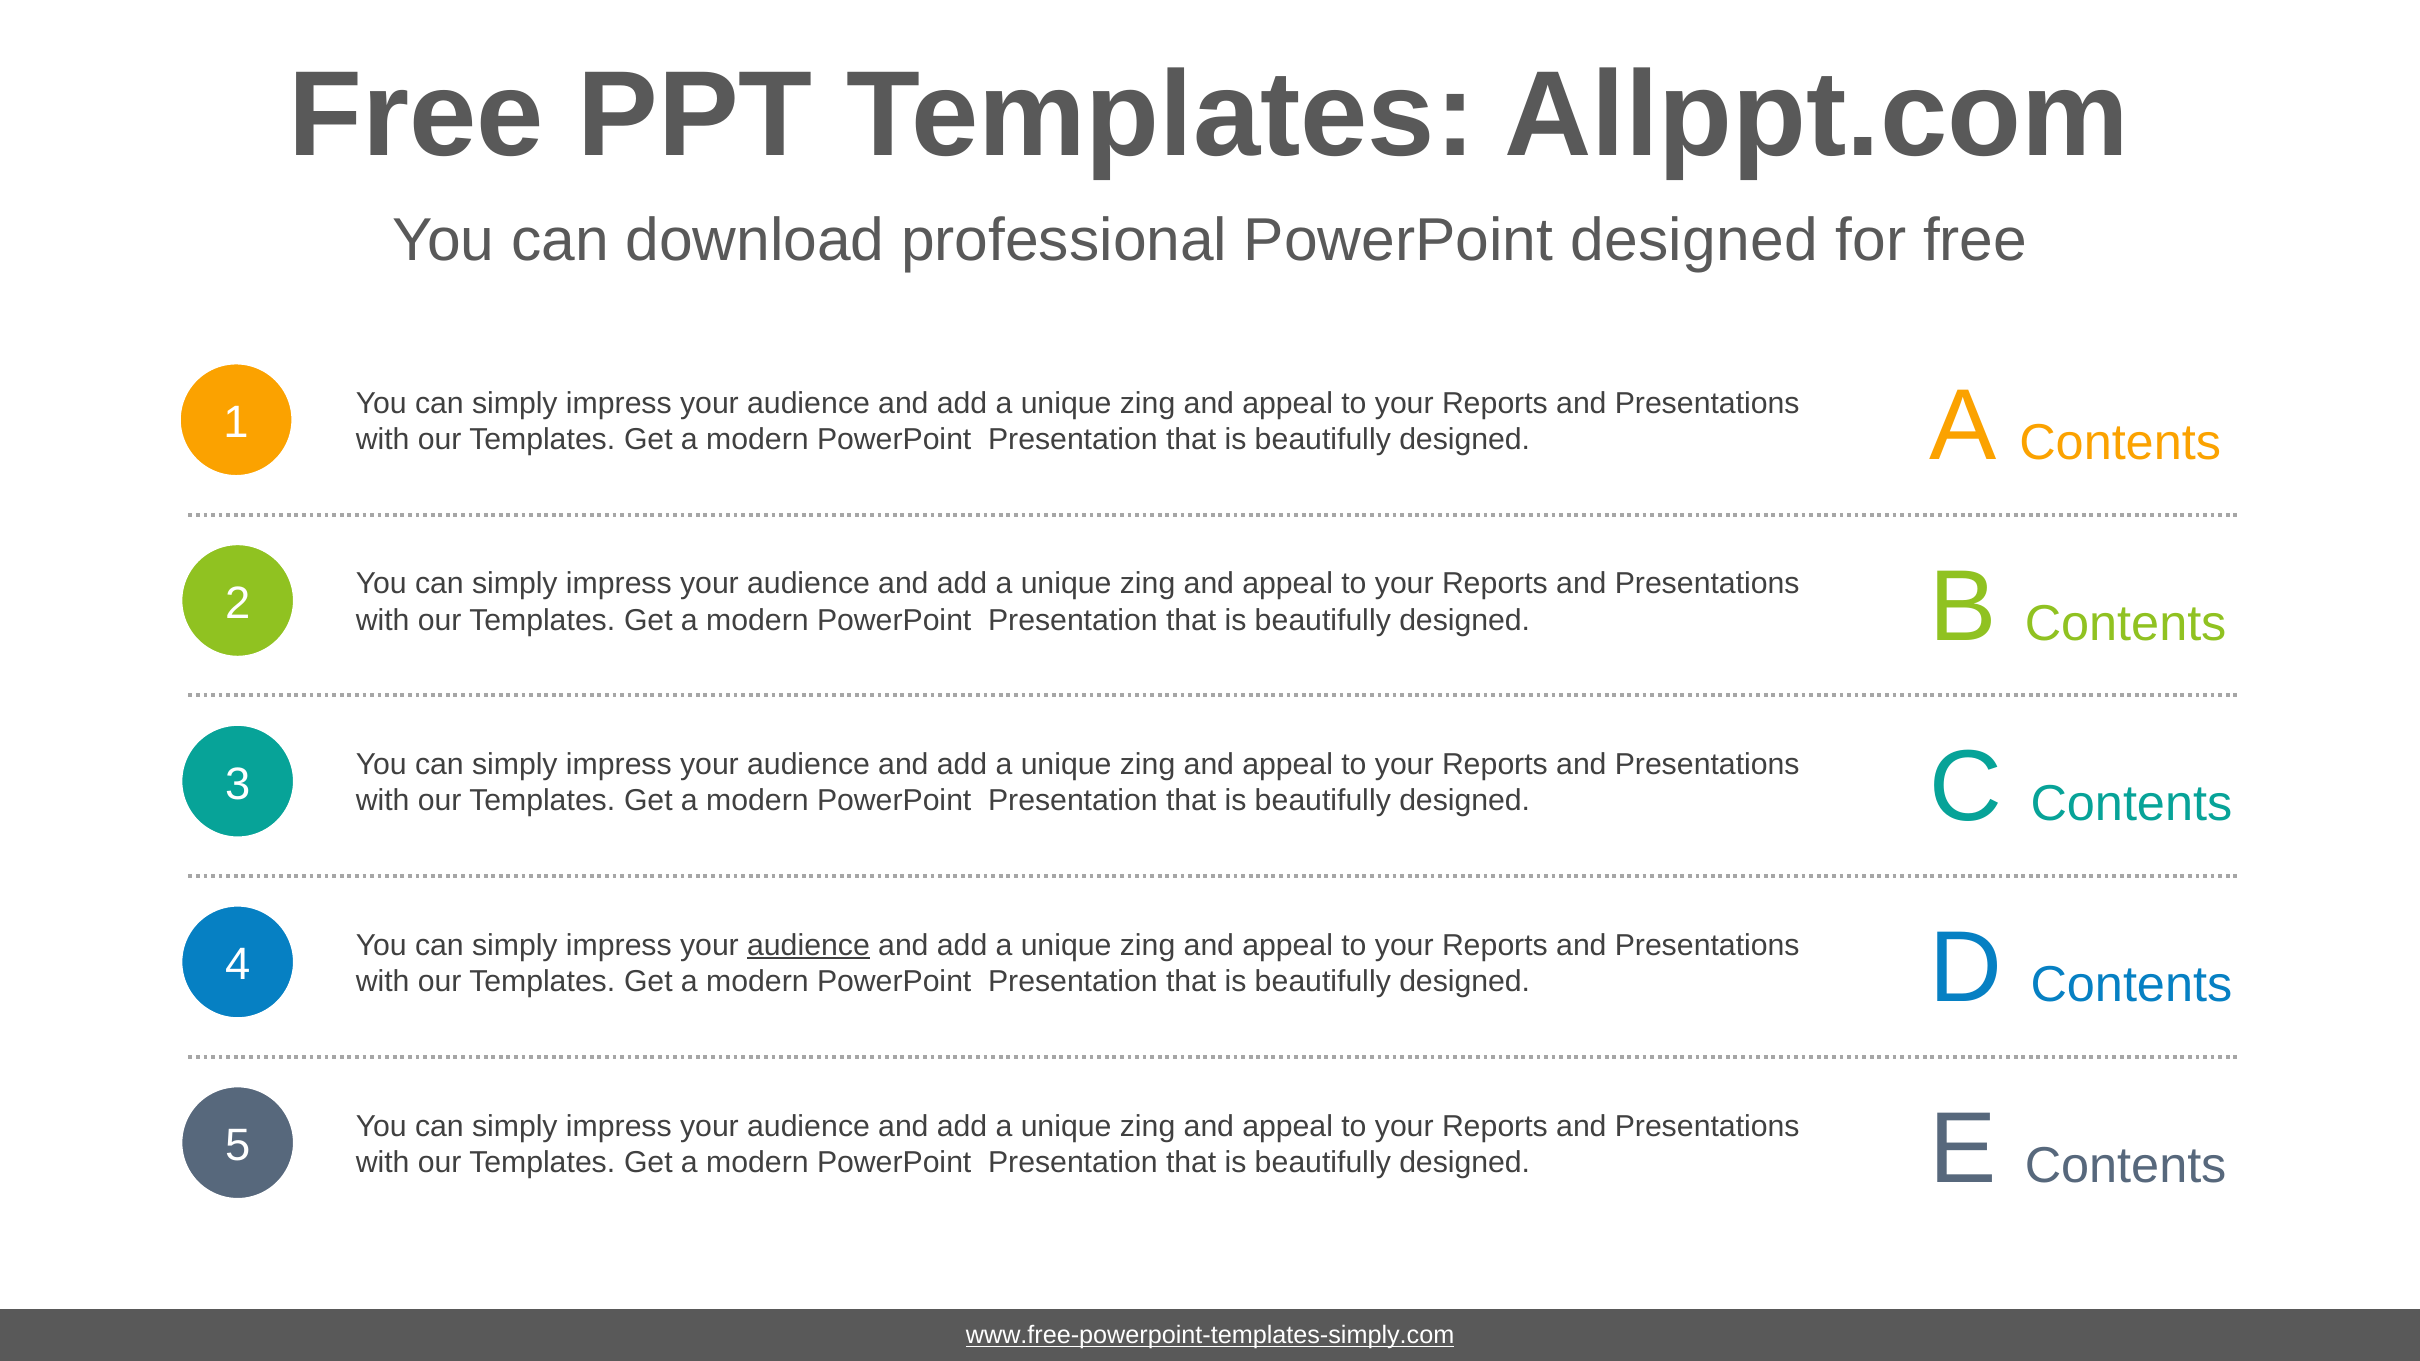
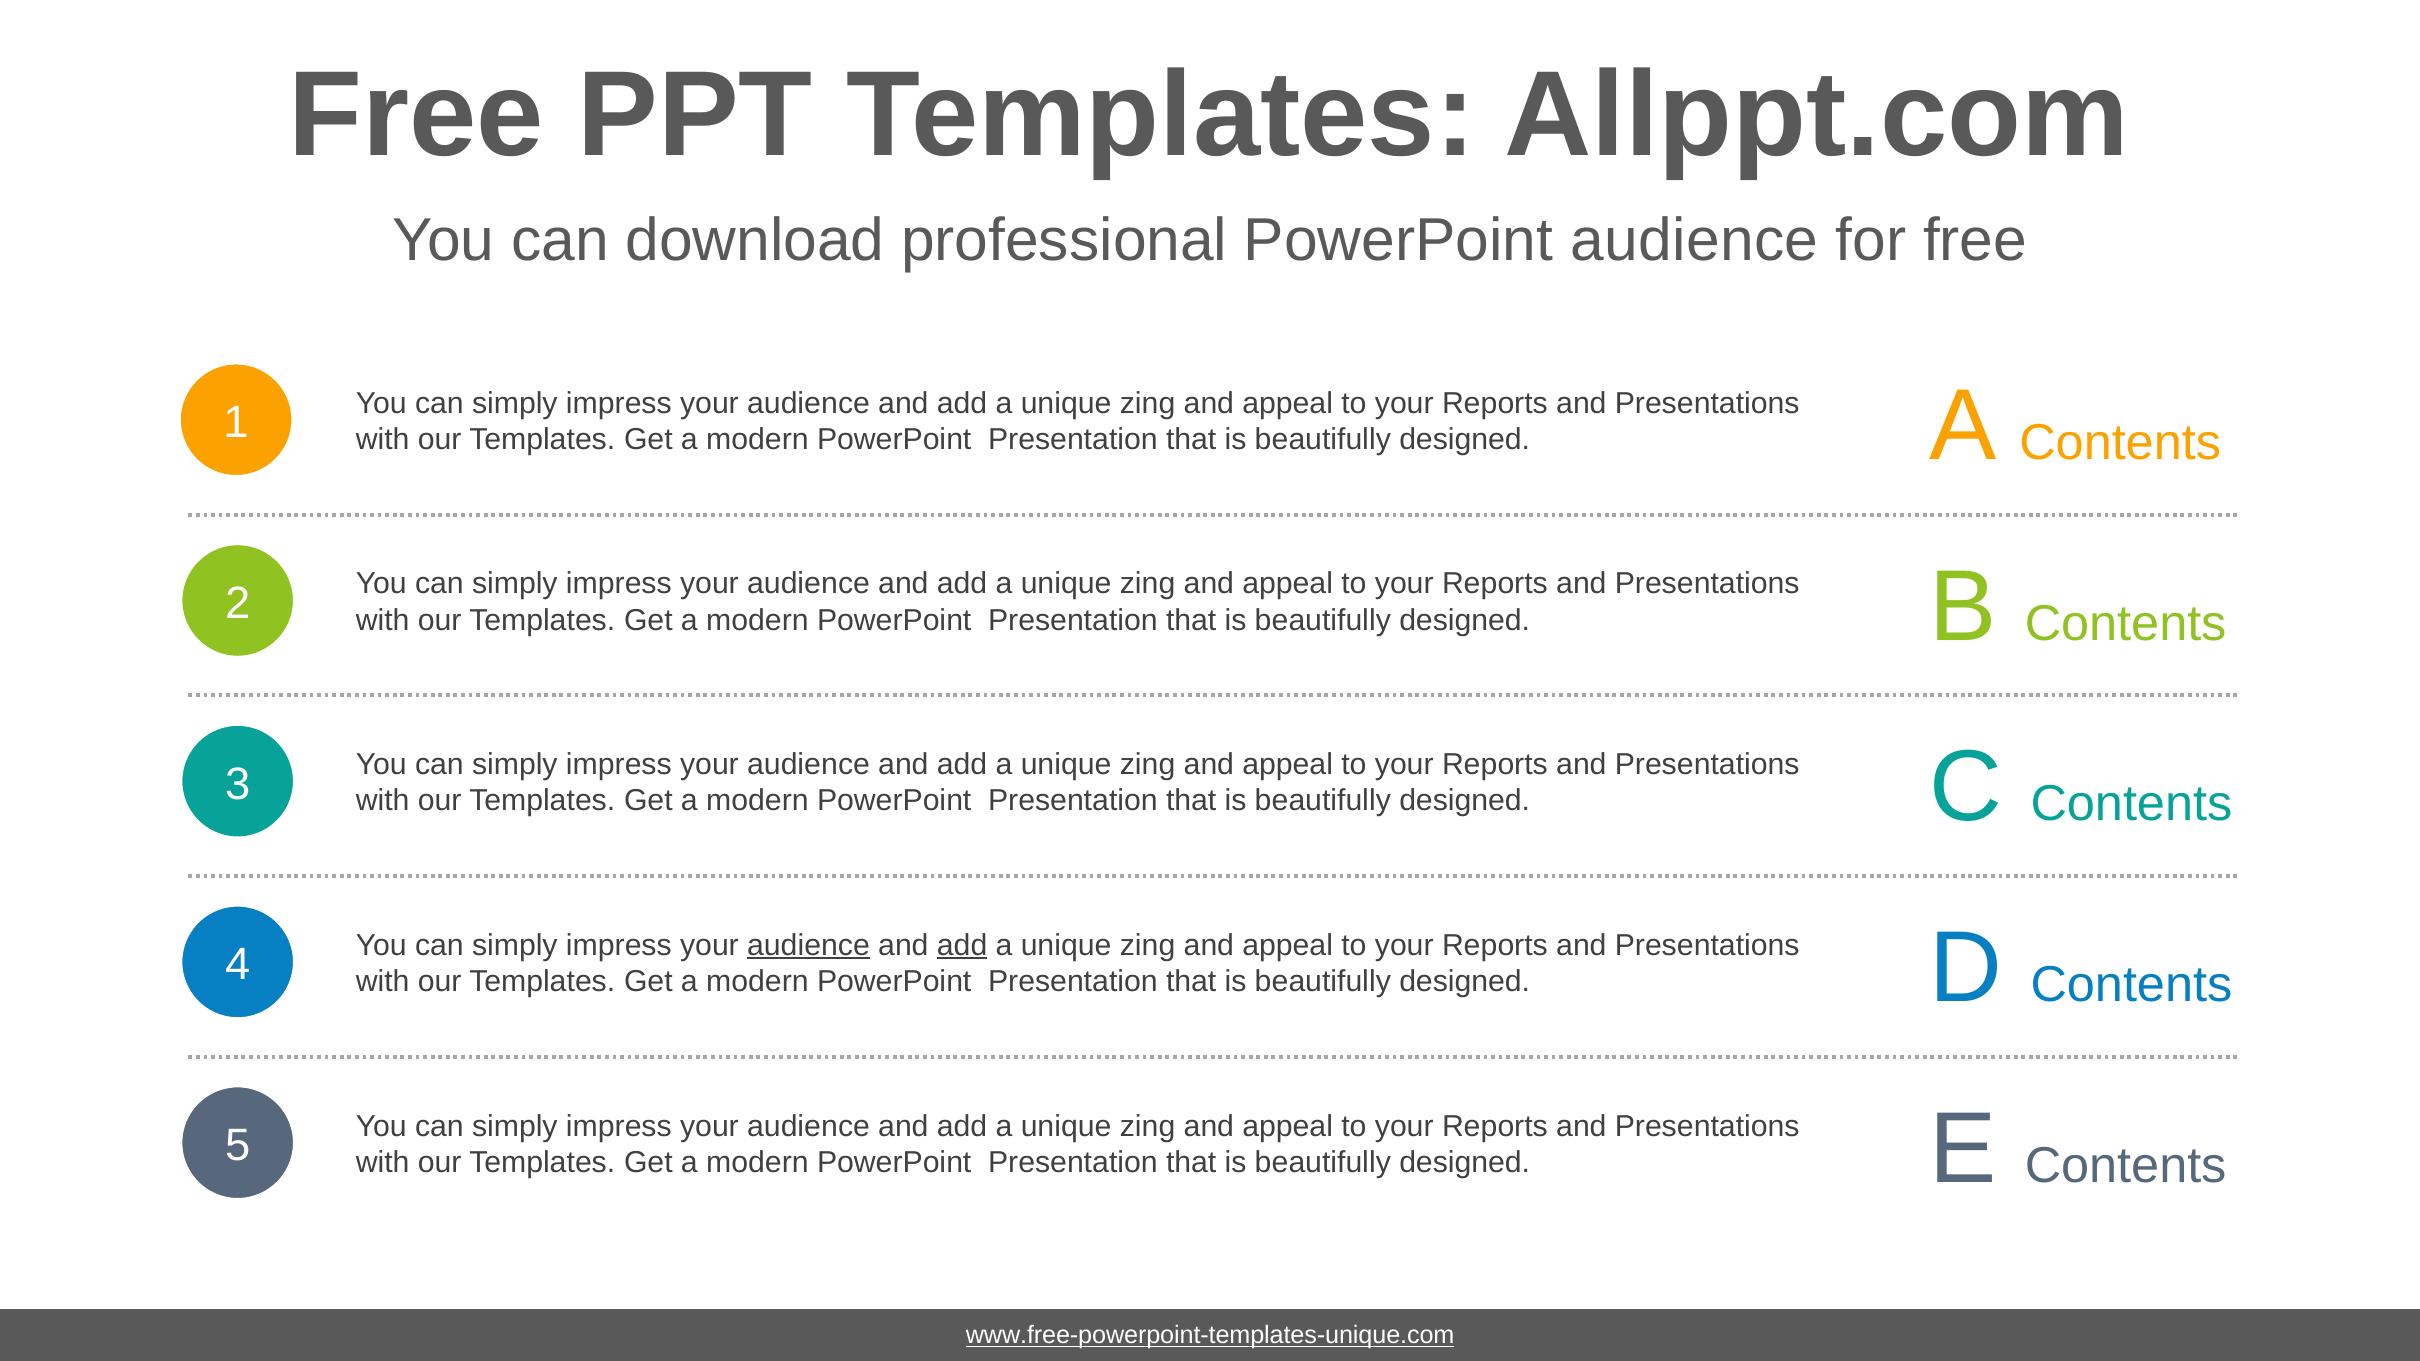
PowerPoint designed: designed -> audience
add at (962, 945) underline: none -> present
www.free-powerpoint-templates-simply.com: www.free-powerpoint-templates-simply.com -> www.free-powerpoint-templates-unique.com
